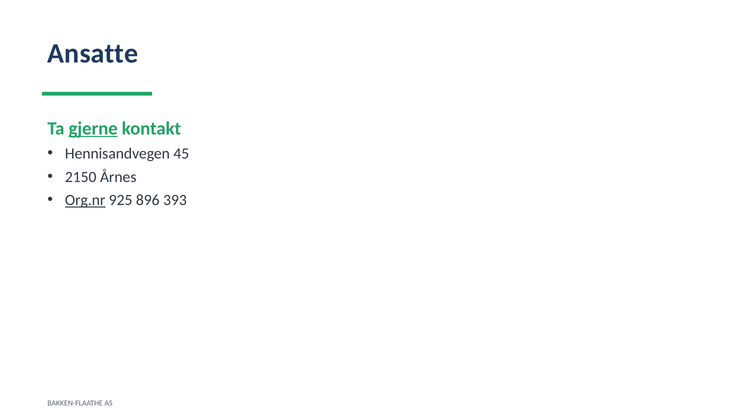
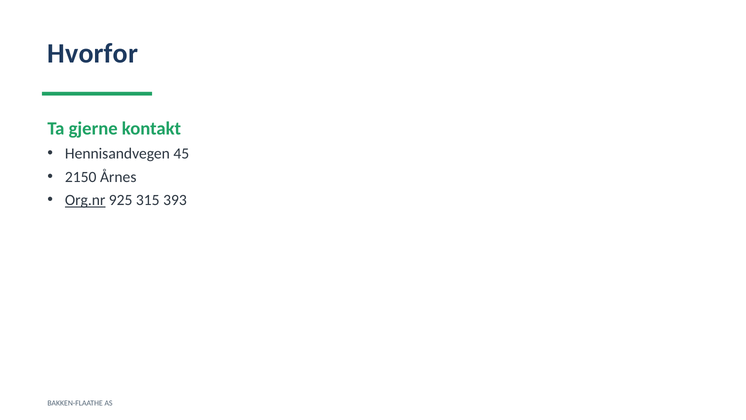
Ansatte: Ansatte -> Hvorfor
gjerne underline: present -> none
896: 896 -> 315
